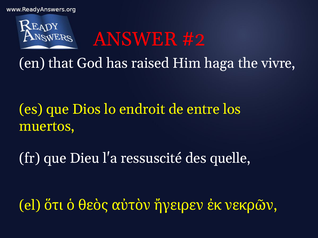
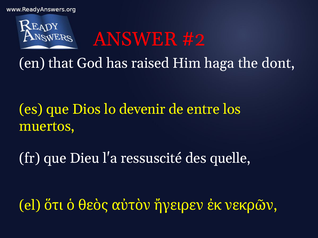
vivre: vivre -> dont
endroit: endroit -> devenir
